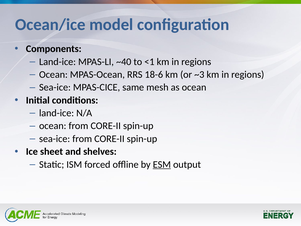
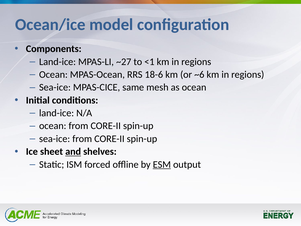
~40: ~40 -> ~27
~3: ~3 -> ~6
and underline: none -> present
